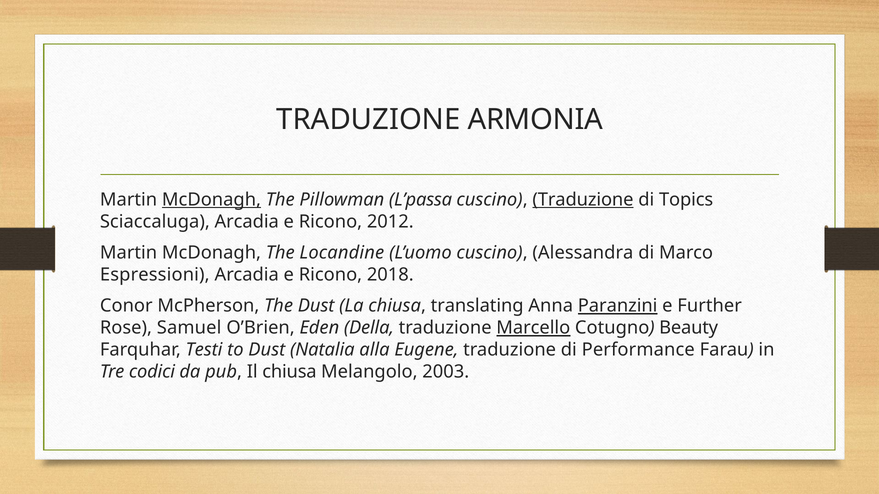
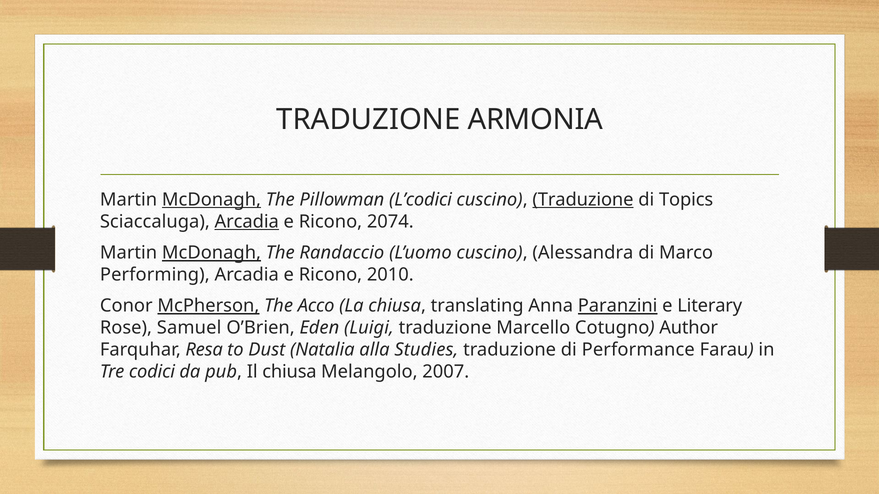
L’passa: L’passa -> L’codici
Arcadia at (247, 222) underline: none -> present
2012: 2012 -> 2074
McDonagh at (211, 253) underline: none -> present
Locandine: Locandine -> Randaccio
Espressioni: Espressioni -> Performing
2018: 2018 -> 2010
McPherson underline: none -> present
The Dust: Dust -> Acco
Further: Further -> Literary
Della: Della -> Luigi
Marcello underline: present -> none
Beauty: Beauty -> Author
Testi: Testi -> Resa
Eugene: Eugene -> Studies
2003: 2003 -> 2007
